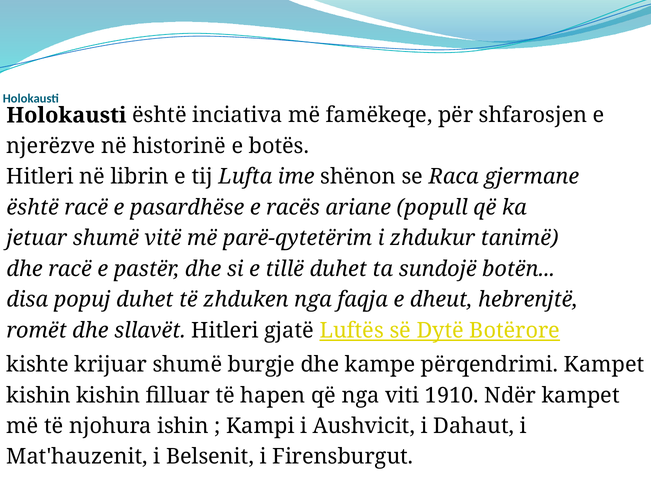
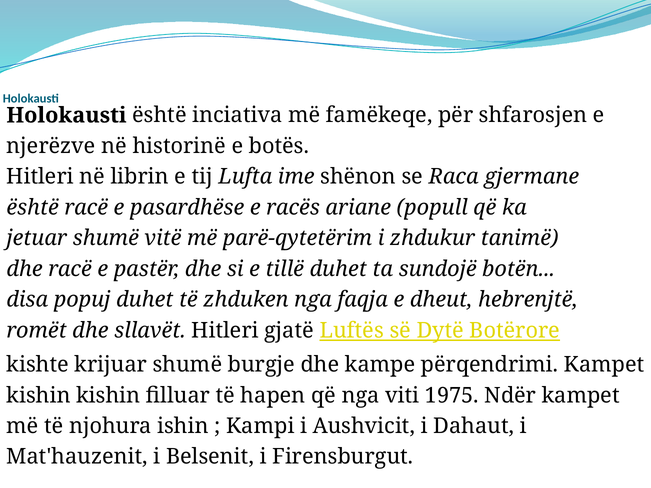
1910: 1910 -> 1975
